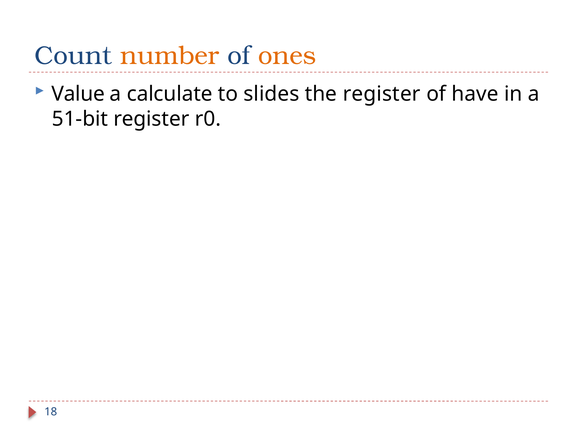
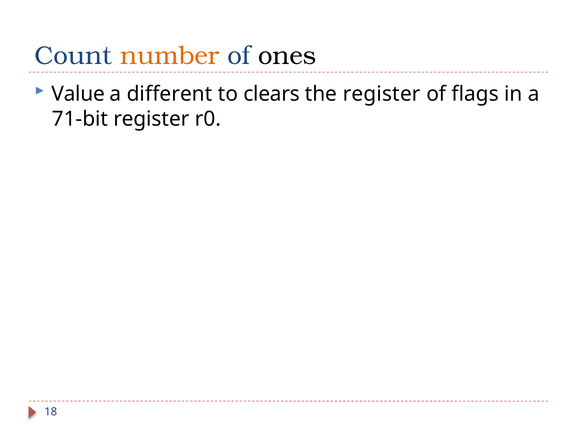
ones colour: orange -> black
calculate: calculate -> different
slides: slides -> clears
have: have -> flags
51-bit: 51-bit -> 71-bit
